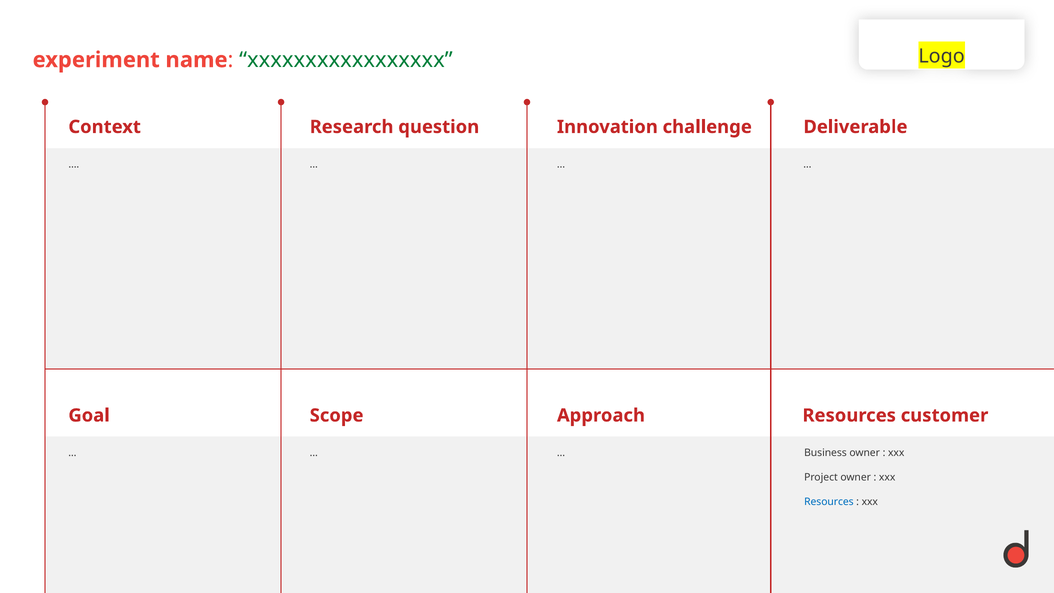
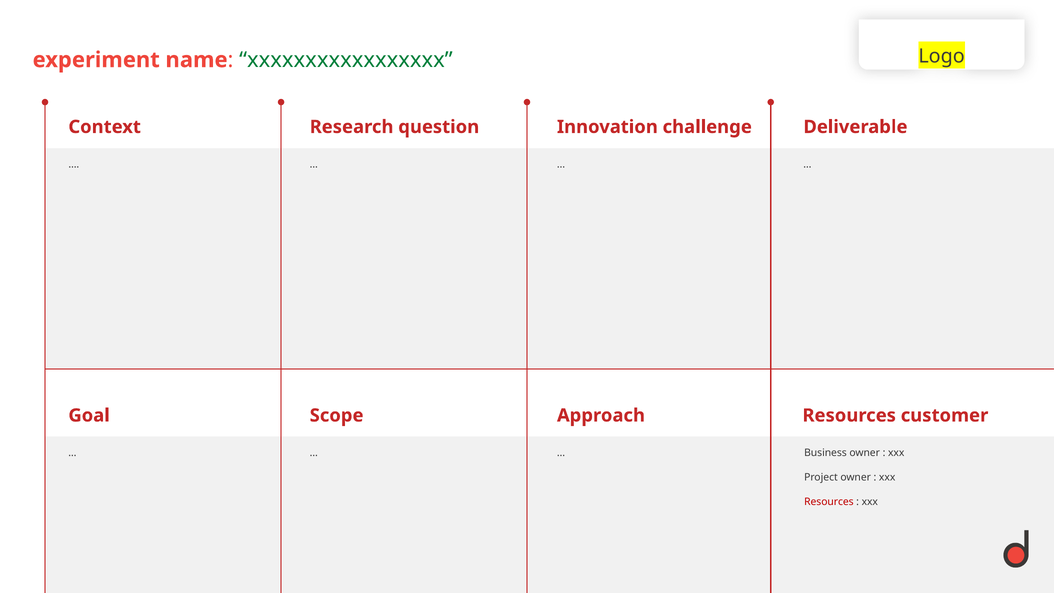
Resources at (829, 502) colour: blue -> red
